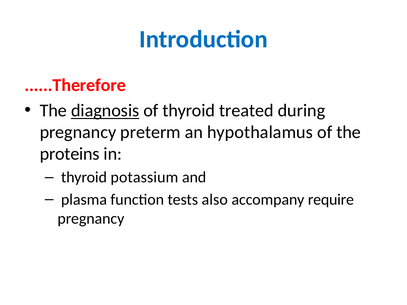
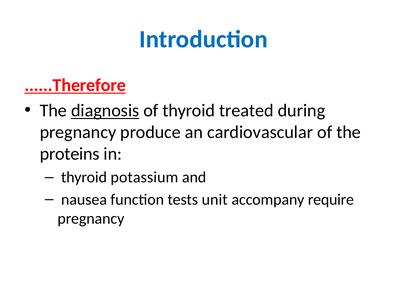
......Therefore underline: none -> present
preterm: preterm -> produce
hypothalamus: hypothalamus -> cardiovascular
plasma: plasma -> nausea
also: also -> unit
